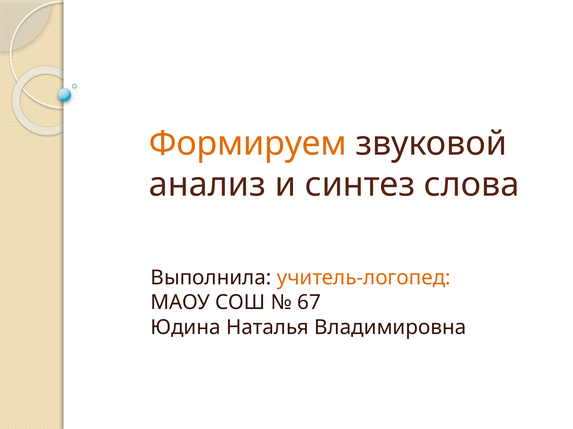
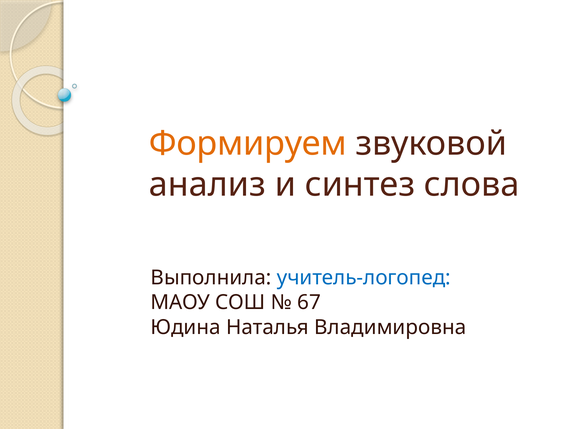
учитель-логопед colour: orange -> blue
